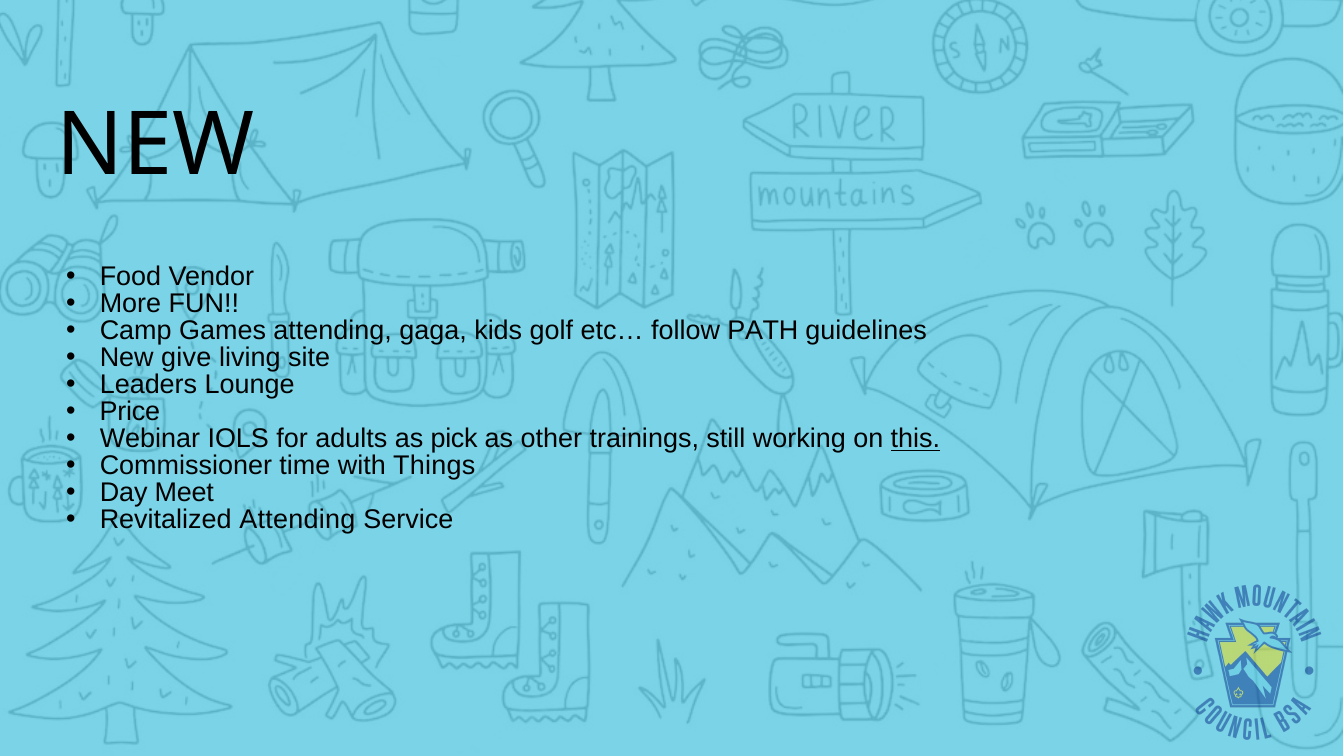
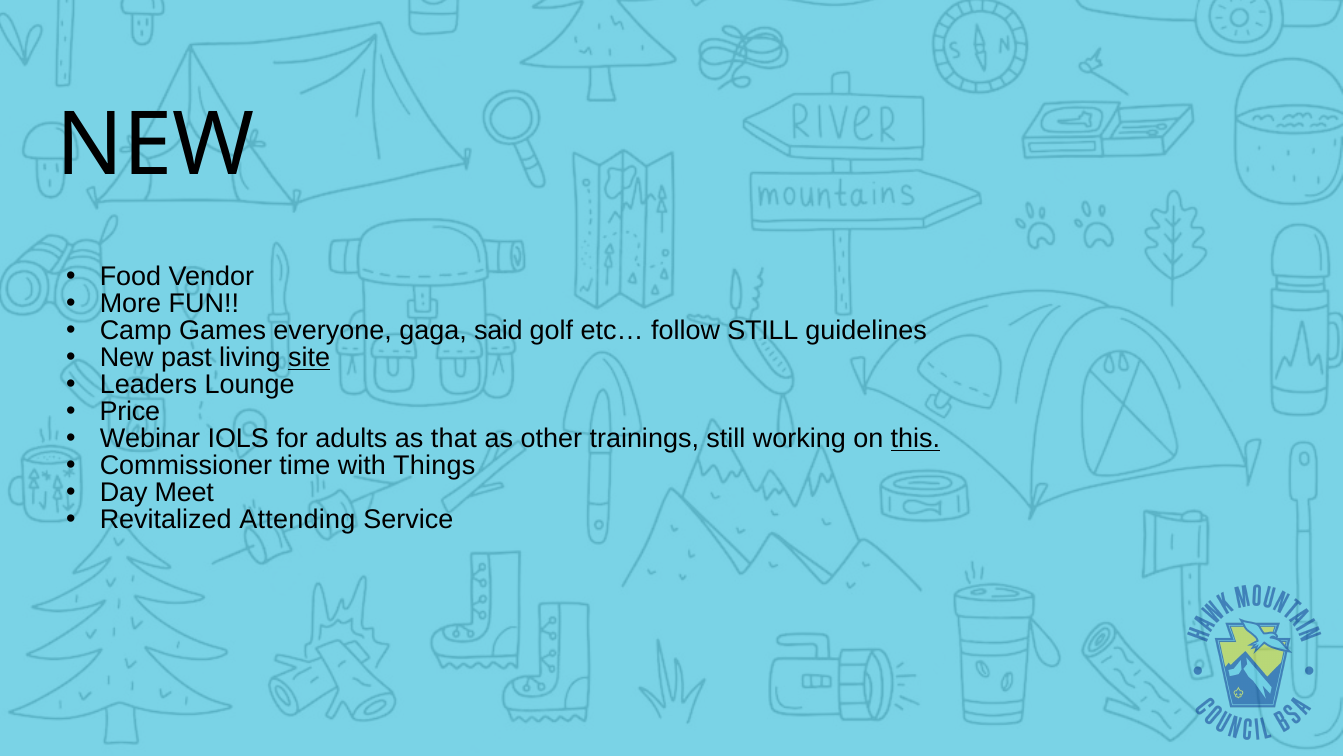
Games attending: attending -> everyone
kids: kids -> said
follow PATH: PATH -> STILL
give: give -> past
site underline: none -> present
pick: pick -> that
